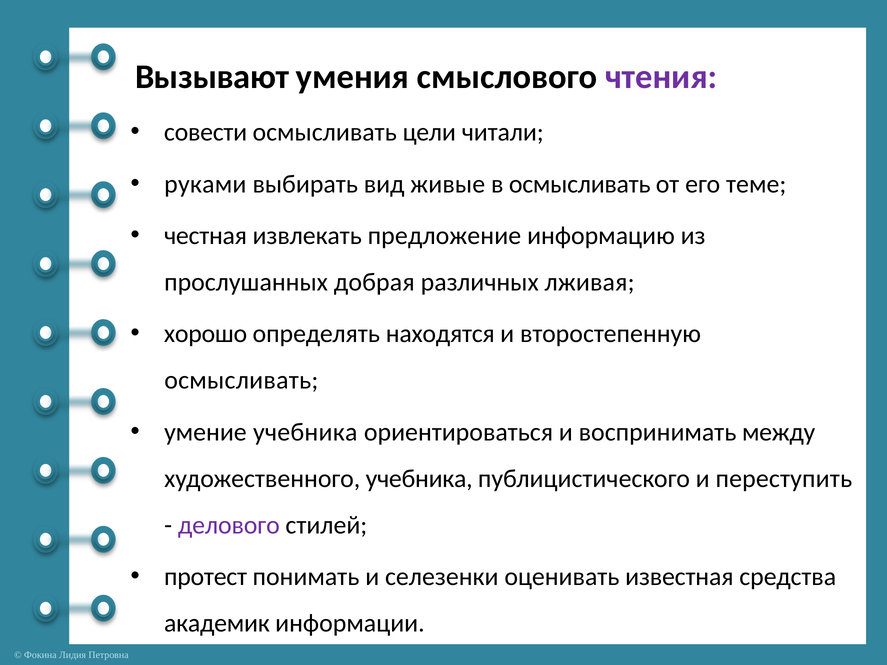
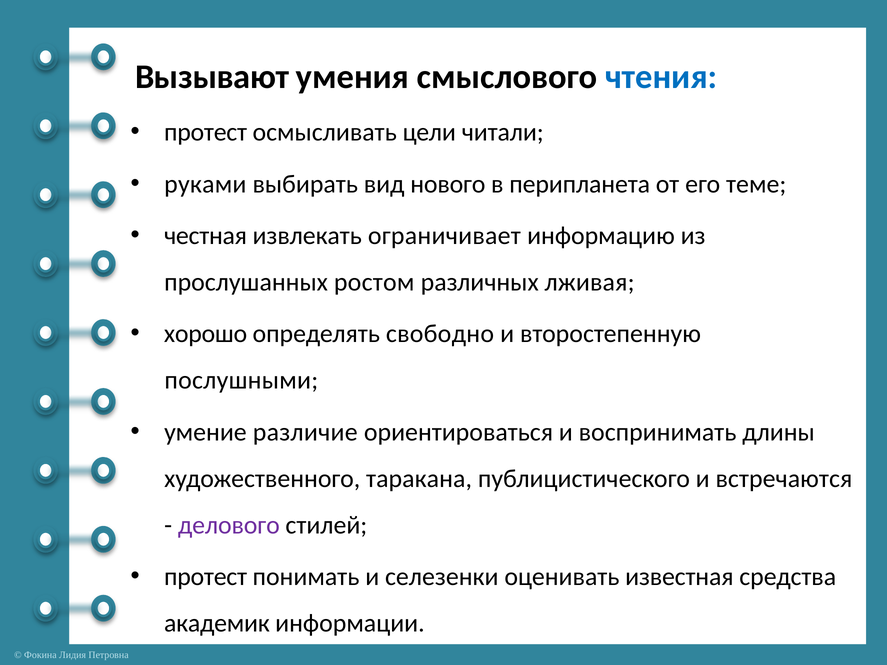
чтения colour: purple -> blue
совести at (206, 132): совести -> протест
живые: живые -> нового
в осмысливать: осмысливать -> перипланета
предложение: предложение -> ограничивает
добрая: добрая -> ростом
находятся: находятся -> свободно
осмысливать at (241, 381): осмысливать -> послушными
умение учебника: учебника -> различие
между: между -> длины
художественного учебника: учебника -> таракана
переступить: переступить -> встречаются
